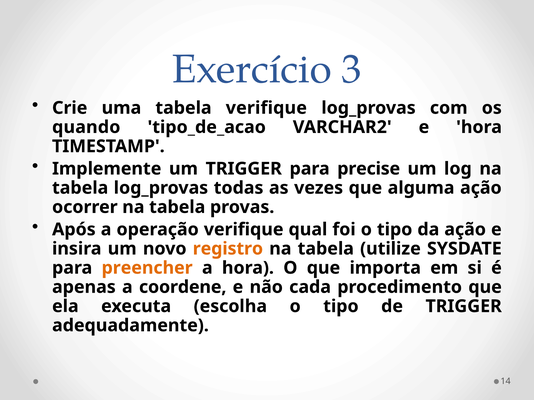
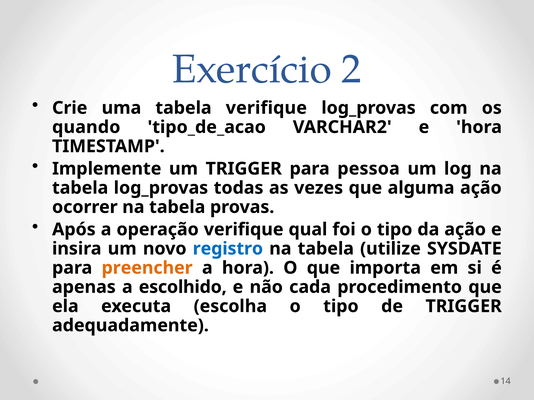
3: 3 -> 2
precise: precise -> pessoa
registro colour: orange -> blue
coordene: coordene -> escolhido
